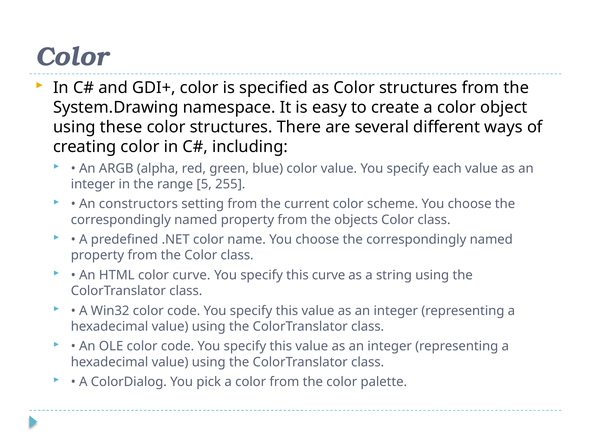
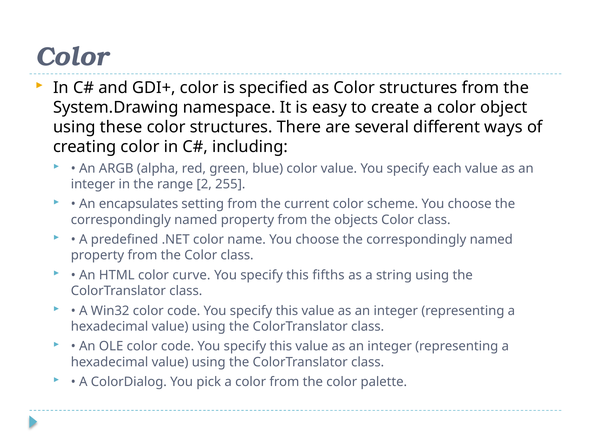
5: 5 -> 2
constructors: constructors -> encapsulates
this curve: curve -> fifths
